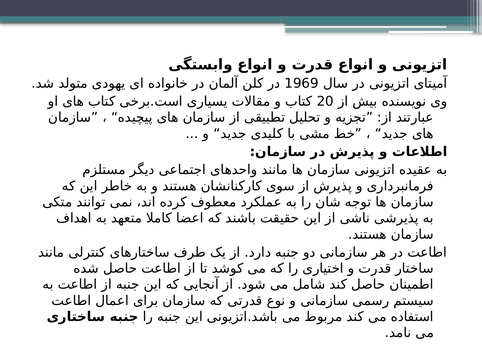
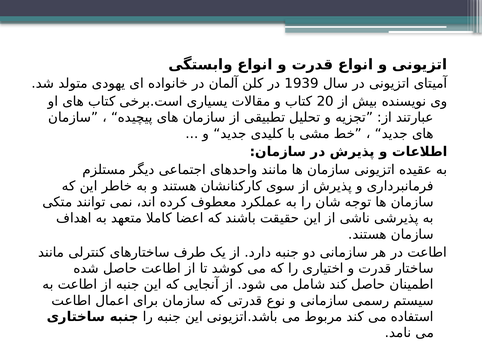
1969: 1969 -> 1939
